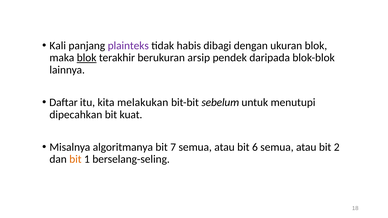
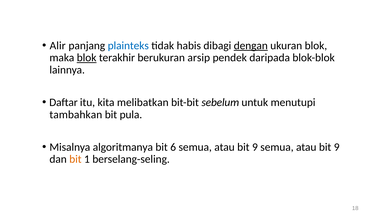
Kali: Kali -> Alir
plainteks colour: purple -> blue
dengan underline: none -> present
melakukan: melakukan -> melibatkan
dipecahkan: dipecahkan -> tambahkan
kuat: kuat -> pula
7: 7 -> 6
6 at (255, 147): 6 -> 9
2 at (337, 147): 2 -> 9
